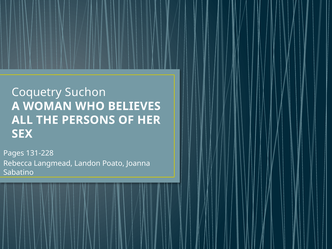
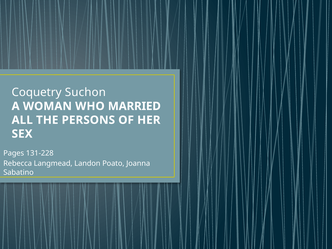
BELIEVES: BELIEVES -> MARRIED
